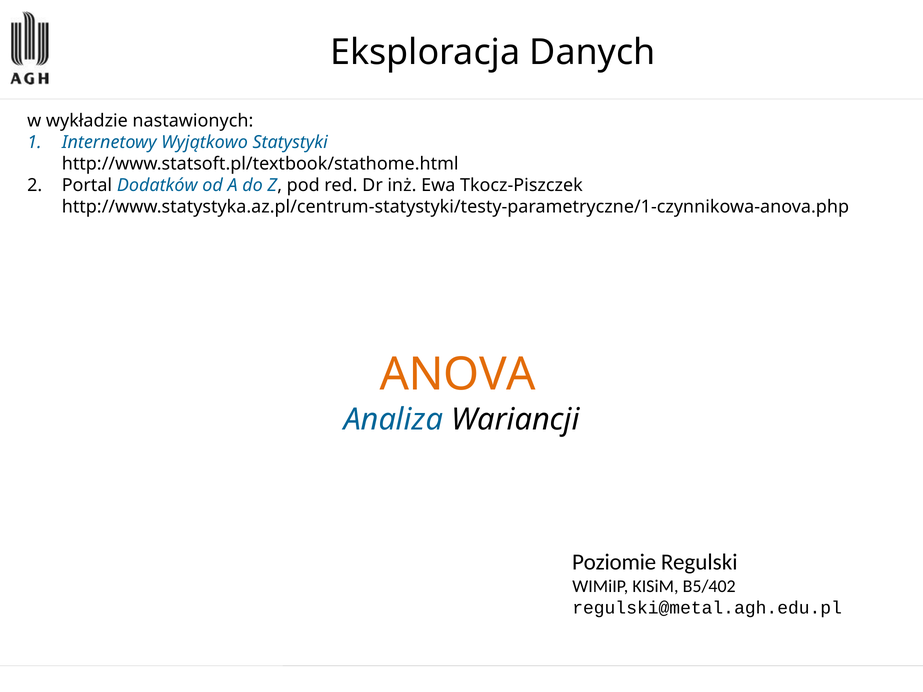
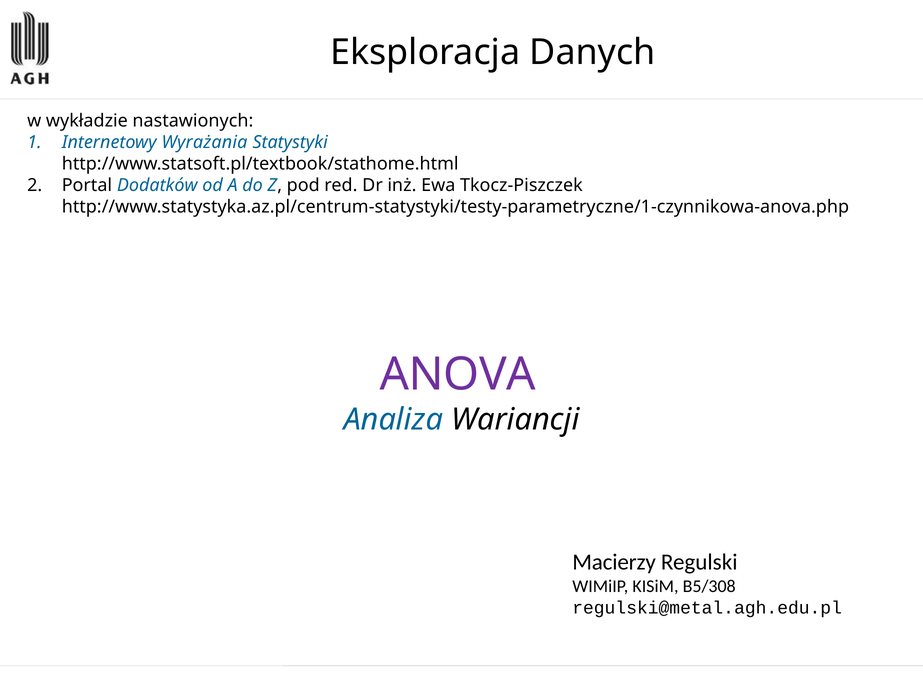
Wyjątkowo: Wyjątkowo -> Wyrażania
ANOVA colour: orange -> purple
Poziomie: Poziomie -> Macierzy
B5/402: B5/402 -> B5/308
